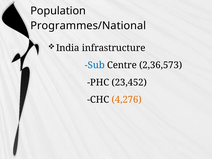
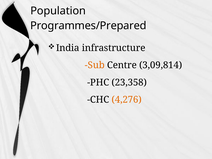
Programmes/National: Programmes/National -> Programmes/Prepared
Sub colour: blue -> orange
2,36,573: 2,36,573 -> 3,09,814
23,452: 23,452 -> 23,358
